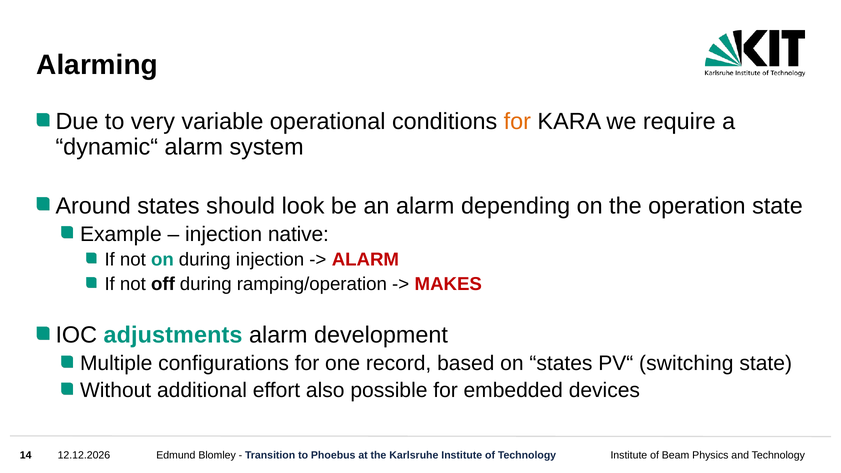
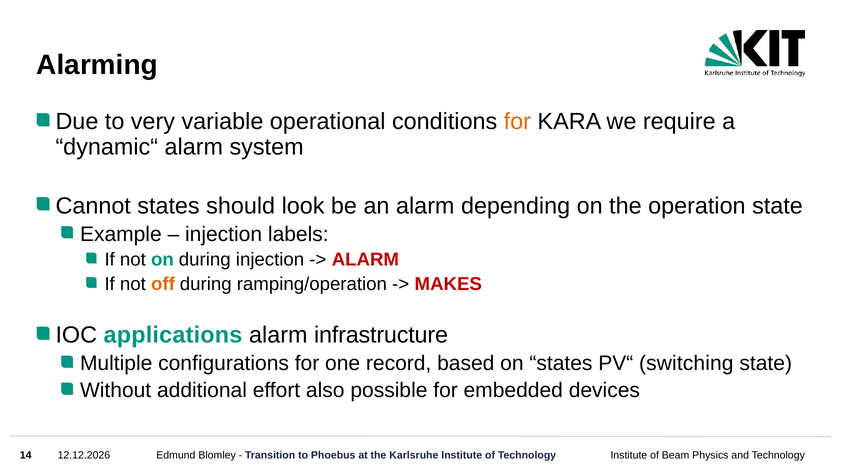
Around: Around -> Cannot
native: native -> labels
off colour: black -> orange
adjustments: adjustments -> applications
development: development -> infrastructure
